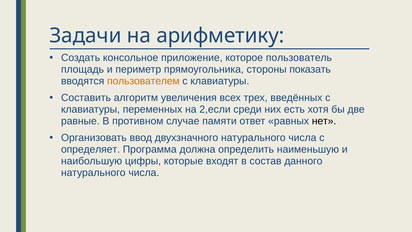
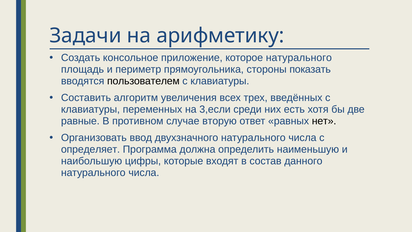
которое пользователь: пользователь -> натурального
пользователем colour: orange -> black
2,если: 2,если -> 3,если
памяти: памяти -> вторую
